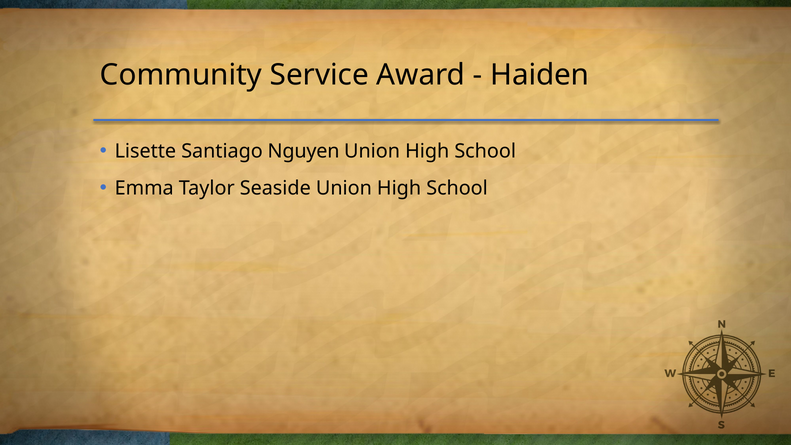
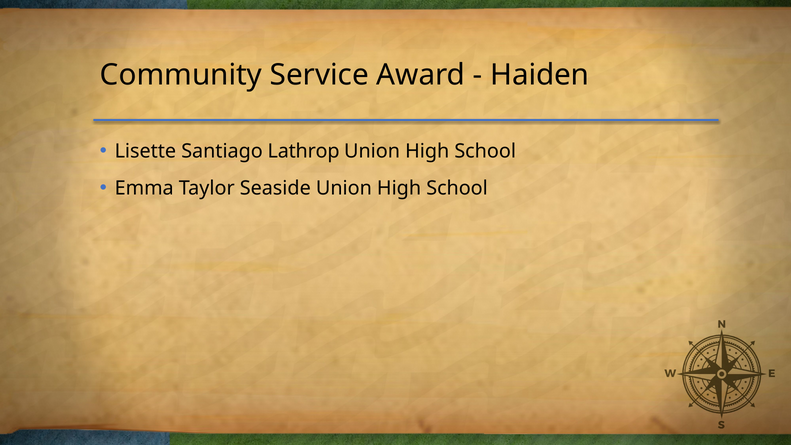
Nguyen: Nguyen -> Lathrop
